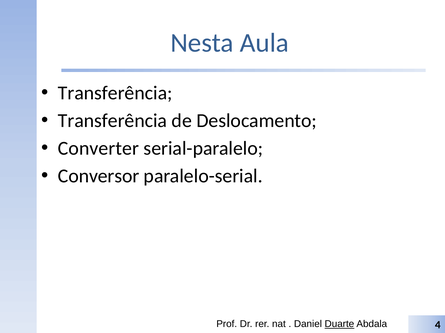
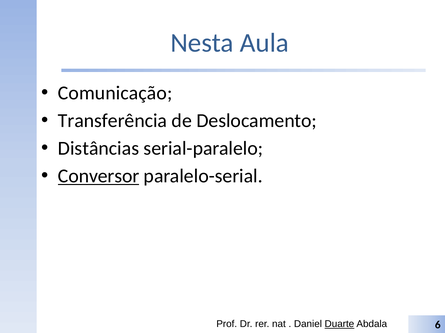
Transferência at (115, 93): Transferência -> Comunicação
Converter: Converter -> Distâncias
Conversor underline: none -> present
4: 4 -> 6
